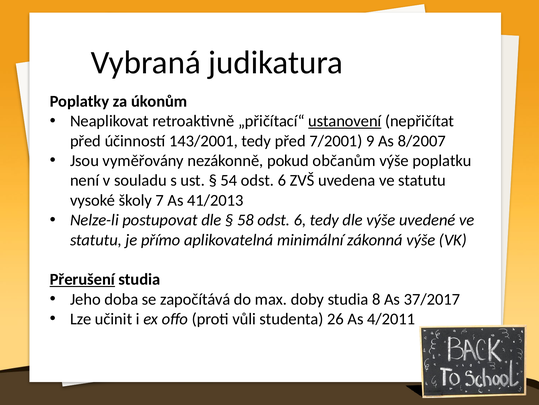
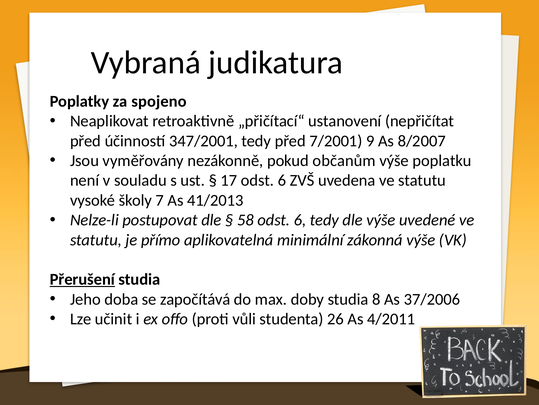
úkonům: úkonům -> spojeno
ustanovení underline: present -> none
143/2001: 143/2001 -> 347/2001
54: 54 -> 17
37/2017: 37/2017 -> 37/2006
